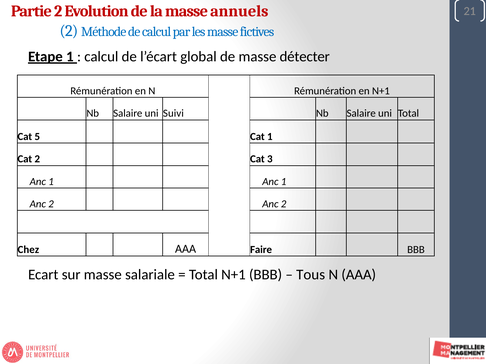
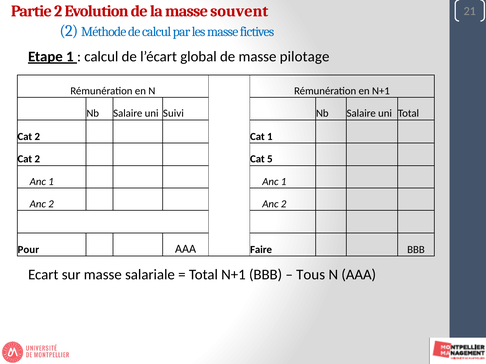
annuels: annuels -> souvent
détecter: détecter -> pilotage
5 at (37, 137): 5 -> 2
3: 3 -> 5
Chez: Chez -> Pour
